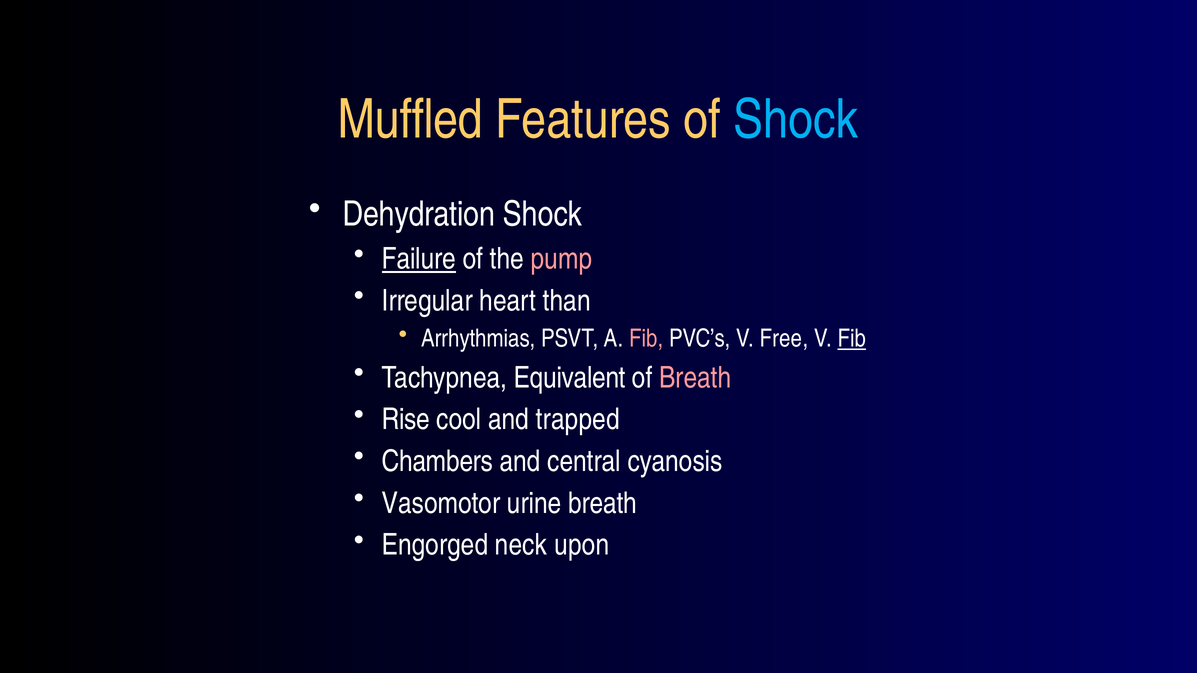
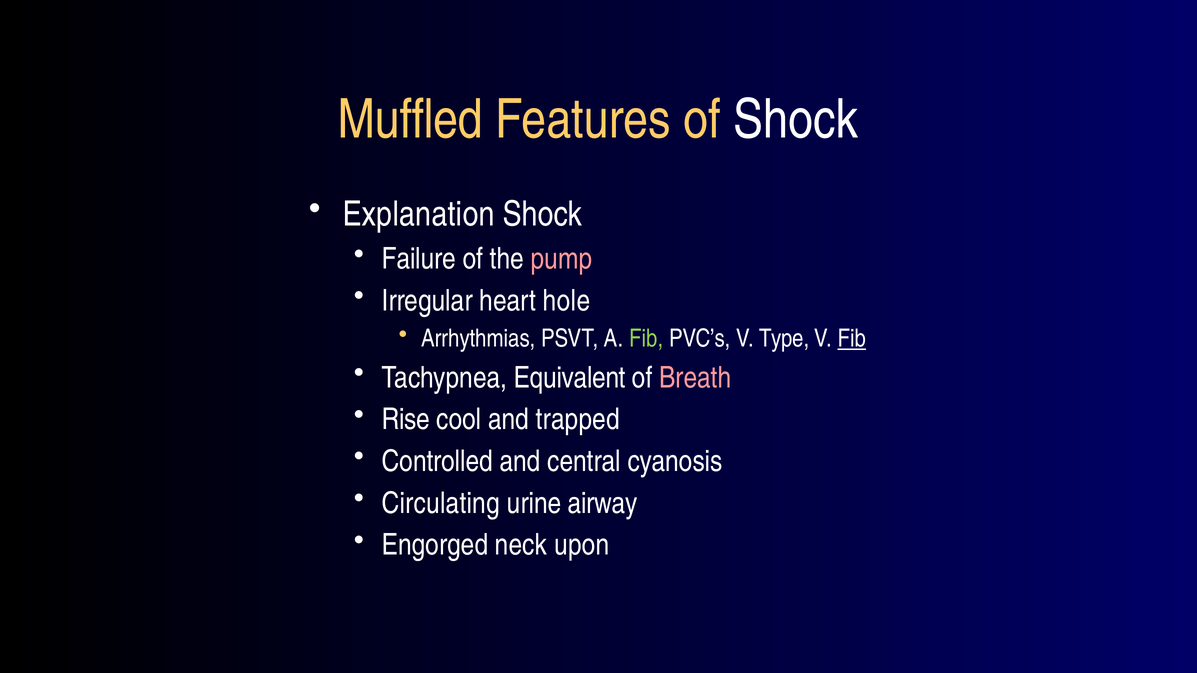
Shock at (796, 120) colour: light blue -> white
Dehydration: Dehydration -> Explanation
Failure underline: present -> none
than: than -> hole
Fib at (646, 339) colour: pink -> light green
Free: Free -> Type
Chambers: Chambers -> Controlled
Vasomotor: Vasomotor -> Circulating
urine breath: breath -> airway
